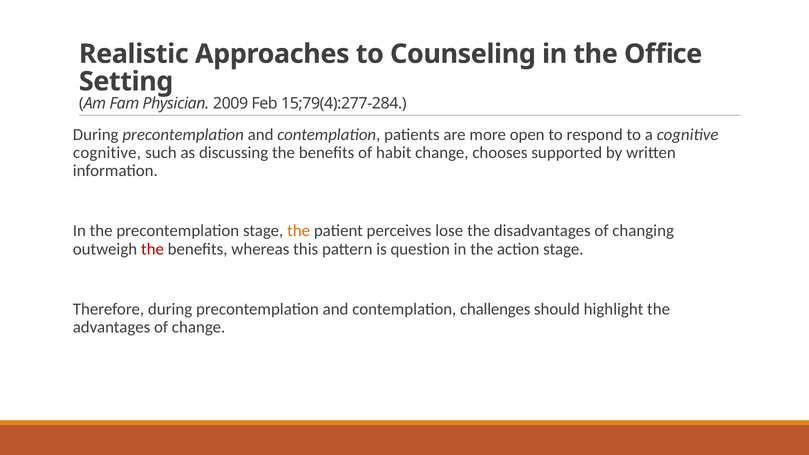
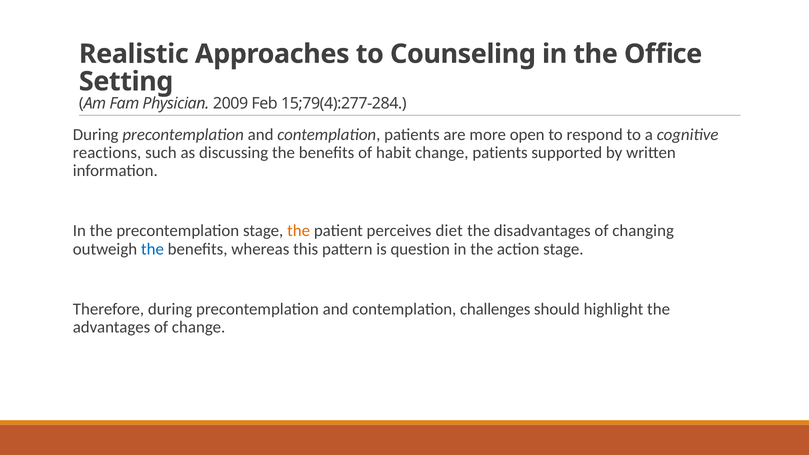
cognitive at (107, 153): cognitive -> reactions
change chooses: chooses -> patients
lose: lose -> diet
the at (152, 249) colour: red -> blue
